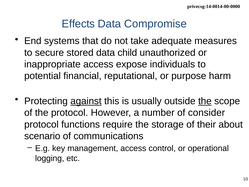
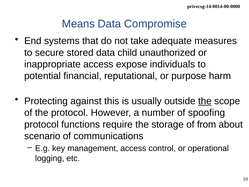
Effects: Effects -> Means
against underline: present -> none
consider: consider -> spoofing
their: their -> from
